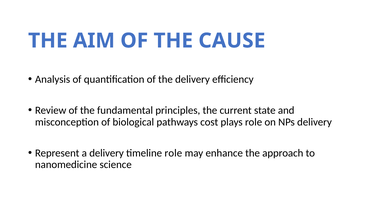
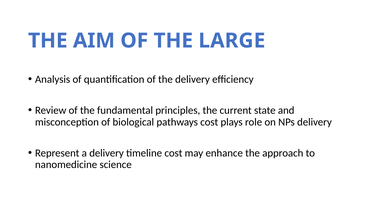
CAUSE: CAUSE -> LARGE
timeline role: role -> cost
